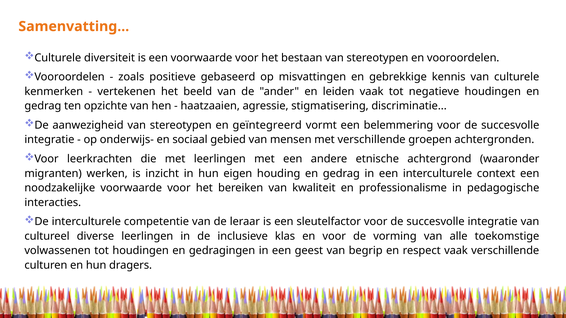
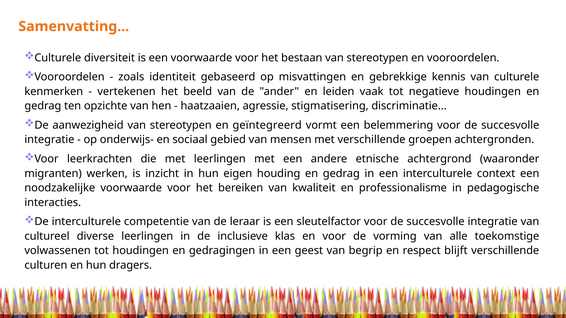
positieve: positieve -> identiteit
respect vaak: vaak -> blijft
